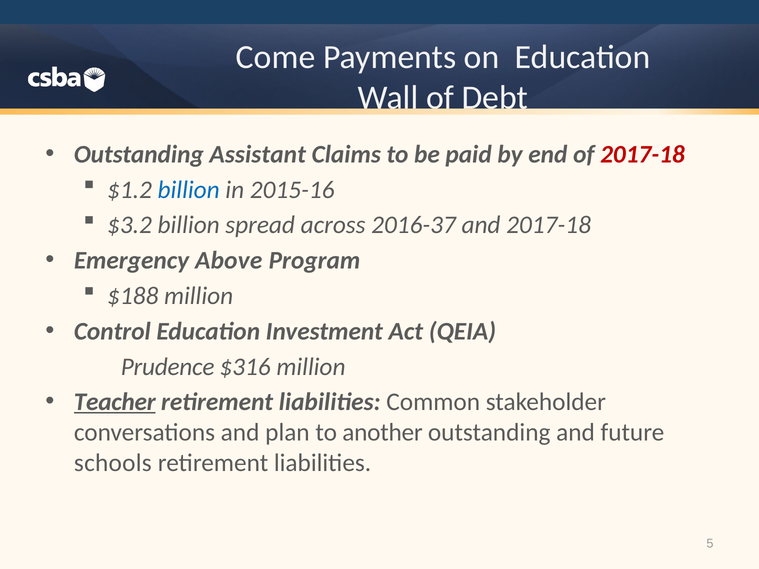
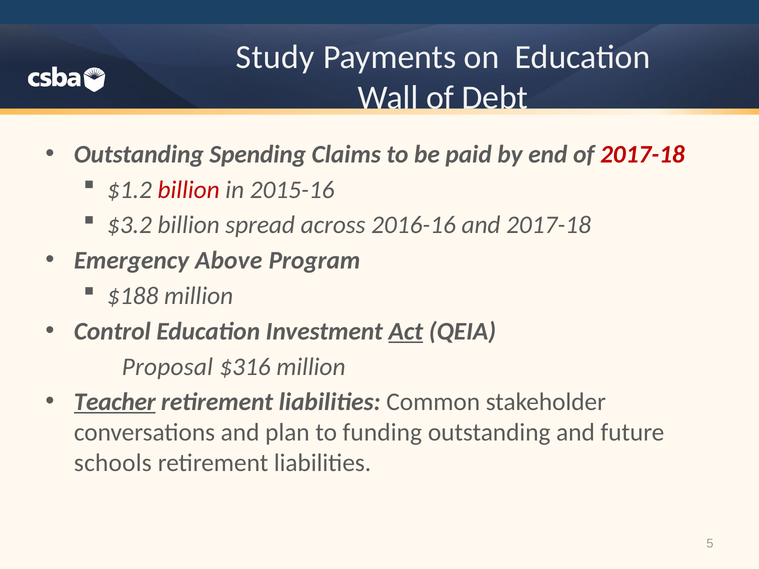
Come: Come -> Study
Assistant: Assistant -> Spending
billion at (189, 190) colour: blue -> red
2016-37: 2016-37 -> 2016-16
Act underline: none -> present
Prudence: Prudence -> Proposal
another: another -> funding
